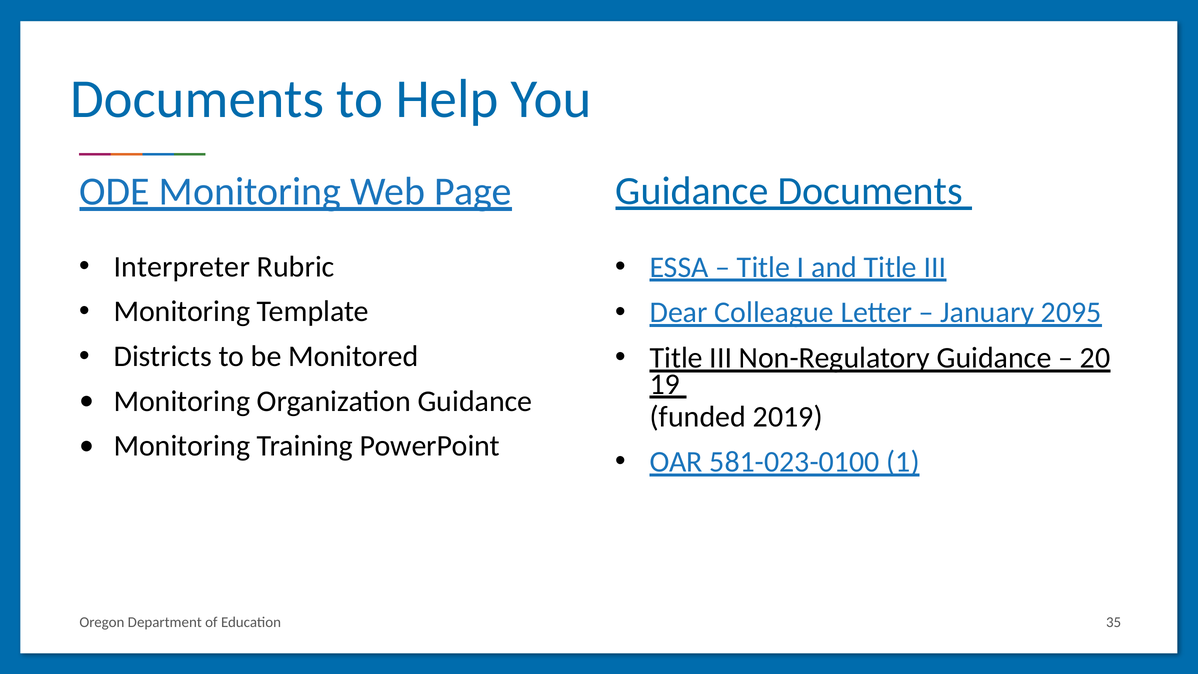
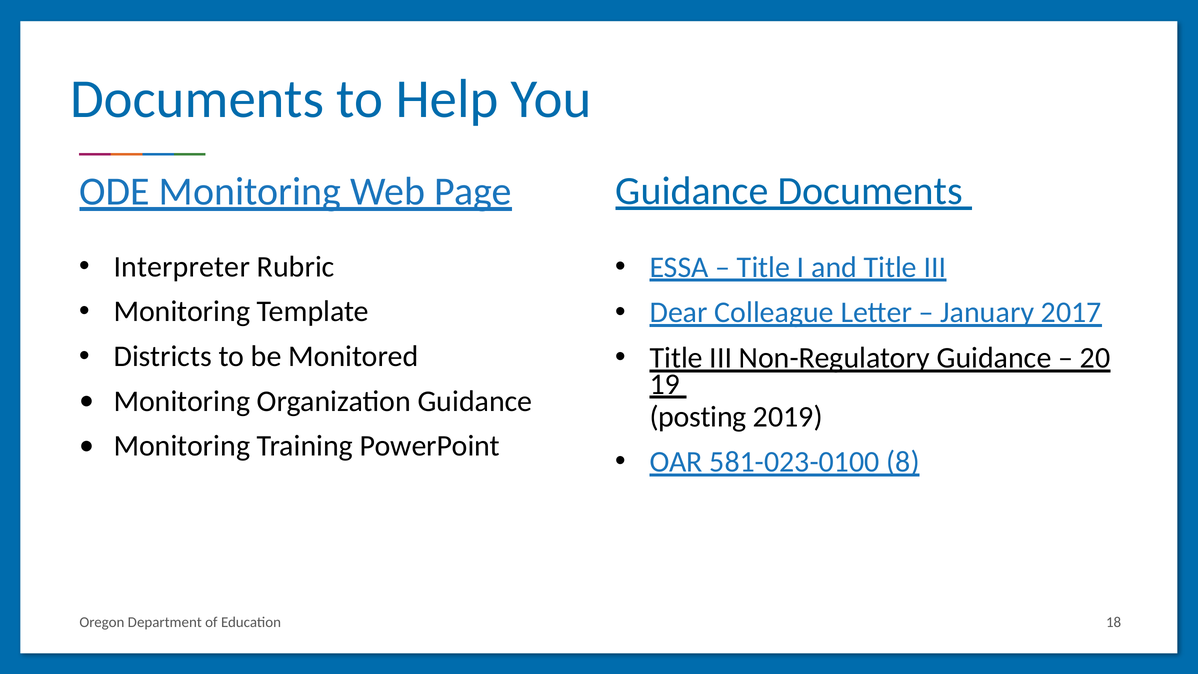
2095: 2095 -> 2017
funded: funded -> posting
1: 1 -> 8
35: 35 -> 18
